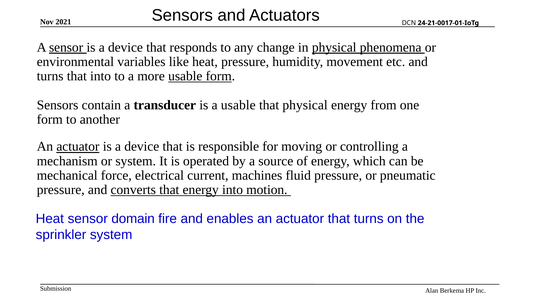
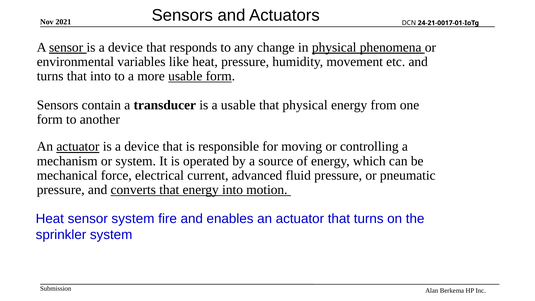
machines: machines -> advanced
sensor domain: domain -> system
